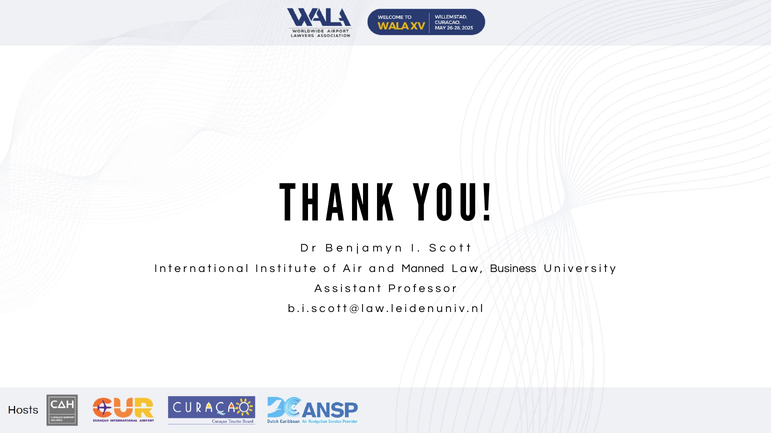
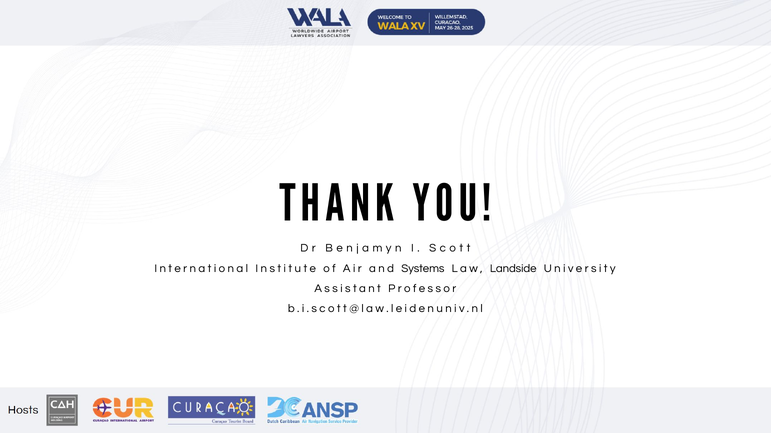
Manned: Manned -> Systems
Business: Business -> Landside
